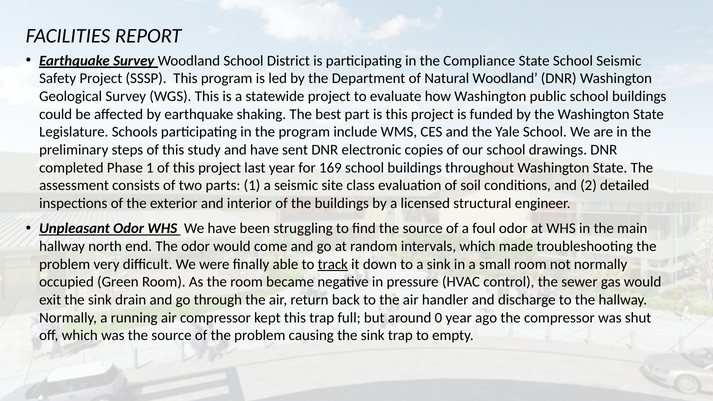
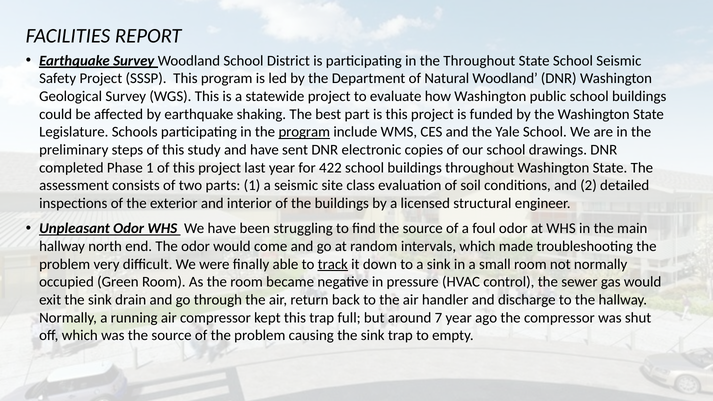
the Compliance: Compliance -> Throughout
program at (304, 132) underline: none -> present
169: 169 -> 422
0: 0 -> 7
